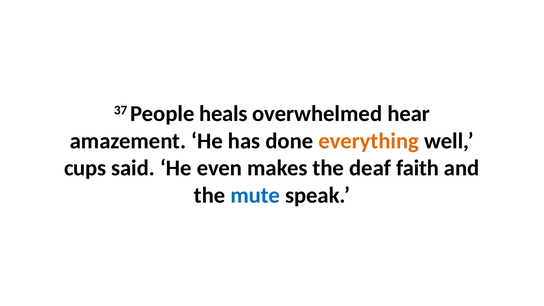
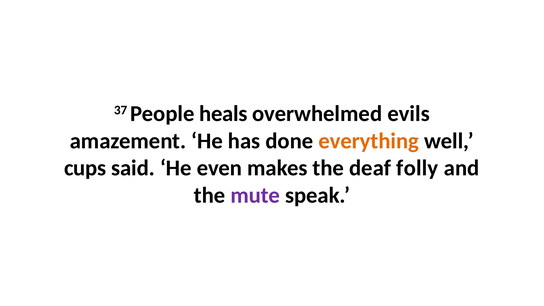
hear: hear -> evils
faith: faith -> folly
mute colour: blue -> purple
